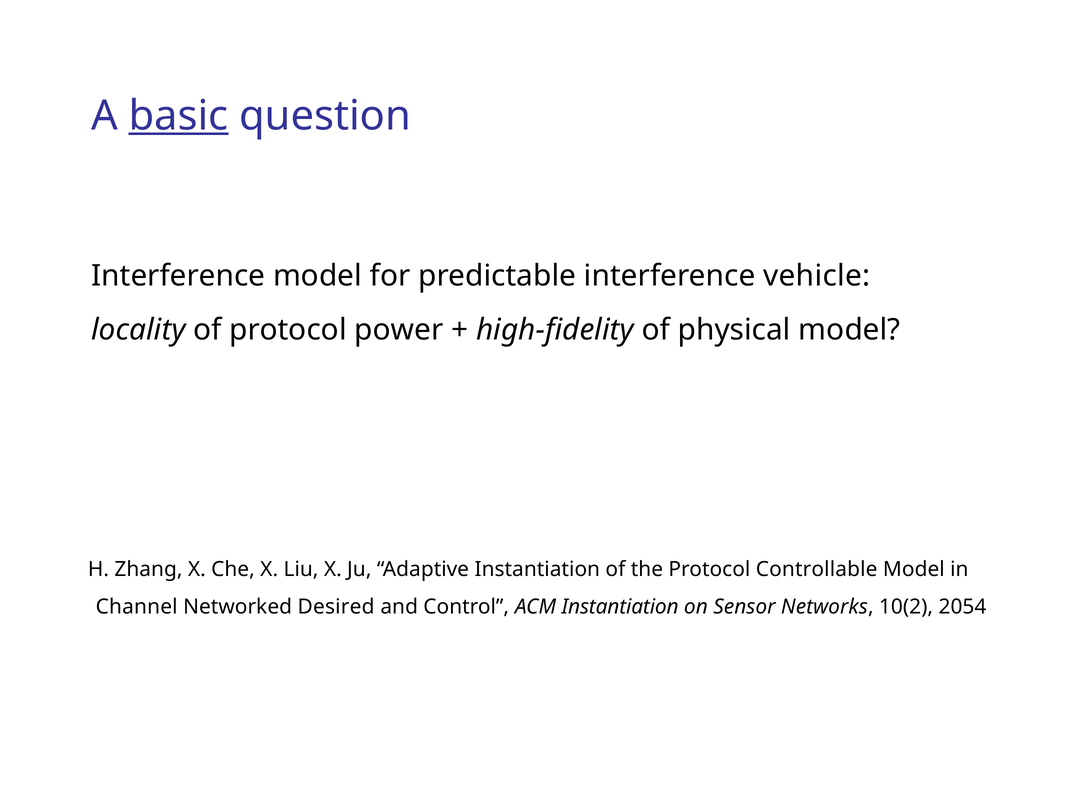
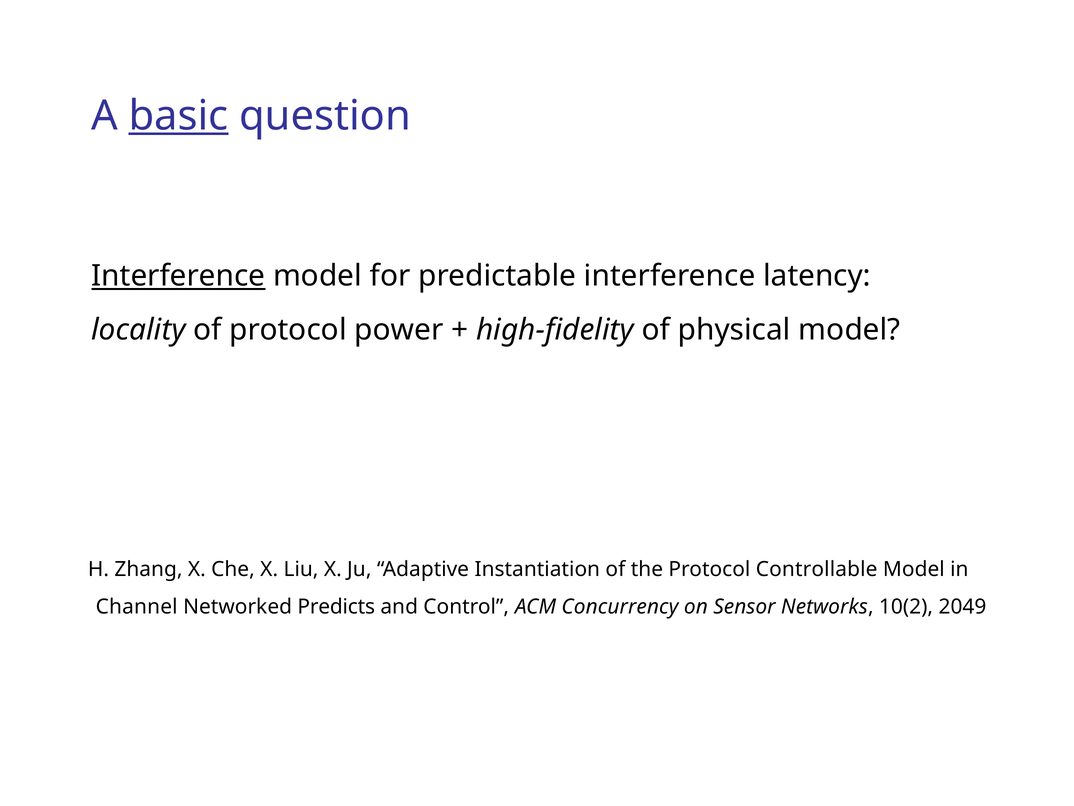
Interference at (178, 276) underline: none -> present
vehicle: vehicle -> latency
Desired: Desired -> Predicts
ACM Instantiation: Instantiation -> Concurrency
2054: 2054 -> 2049
